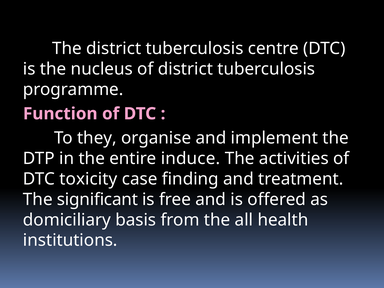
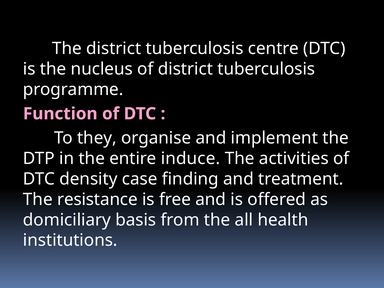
toxicity: toxicity -> density
significant: significant -> resistance
